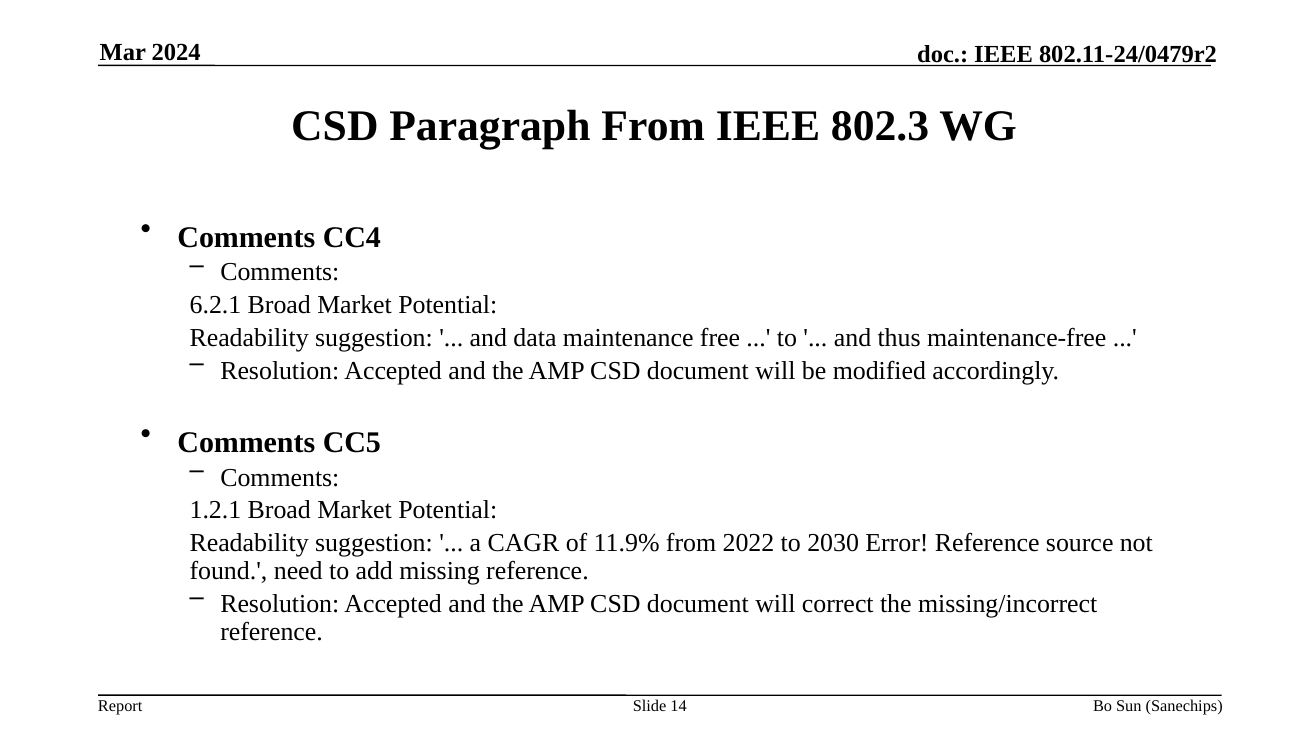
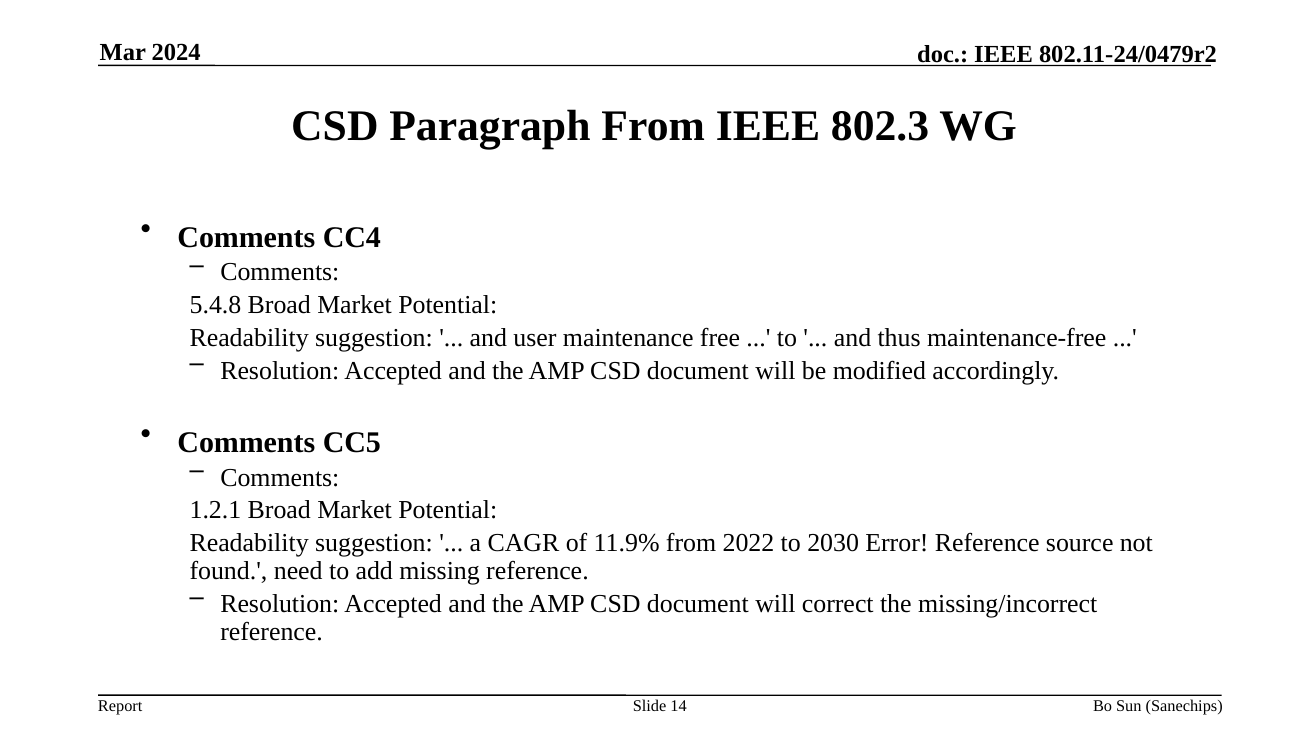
6.2.1: 6.2.1 -> 5.4.8
data: data -> user
